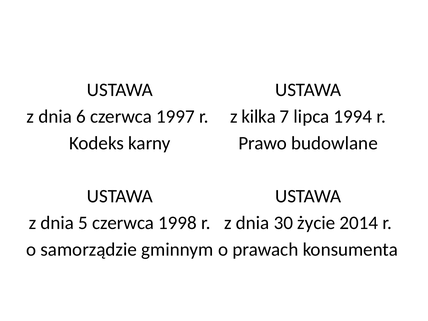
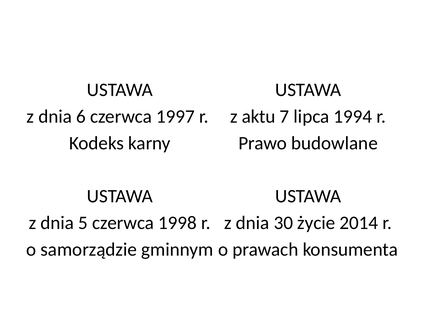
kilka: kilka -> aktu
